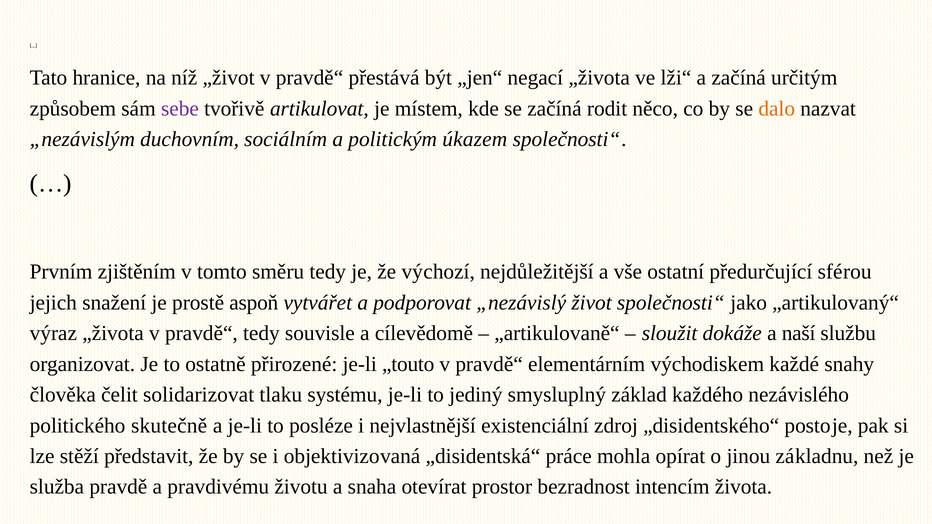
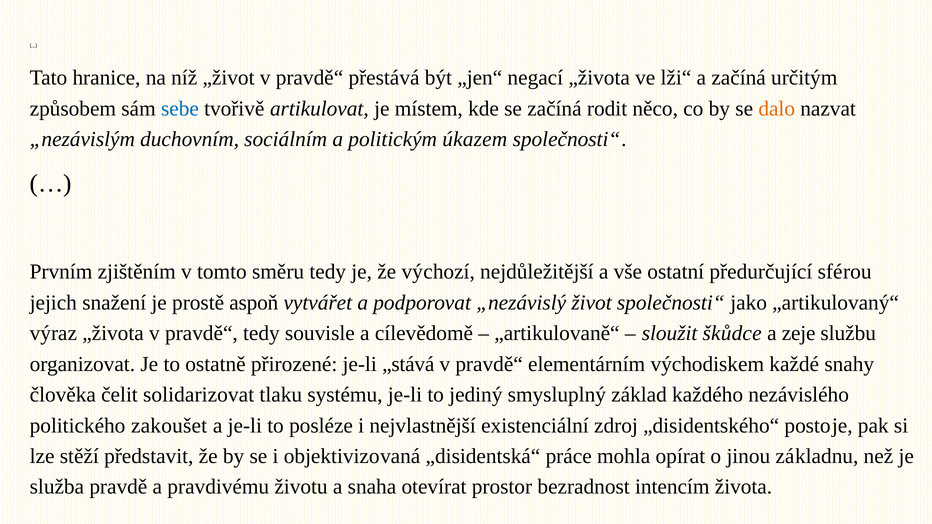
sebe colour: purple -> blue
dokáže: dokáže -> škůdce
naší: naší -> zeje
„touto: „touto -> „stává
skutečně: skutečně -> zakoušet
